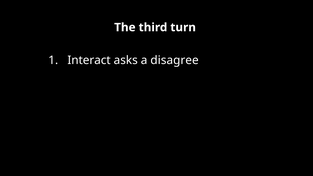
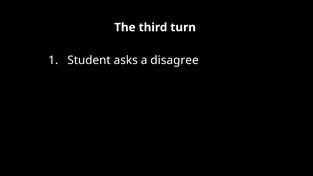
Interact: Interact -> Student
